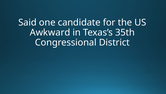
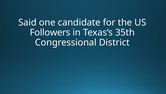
Awkward: Awkward -> Followers
